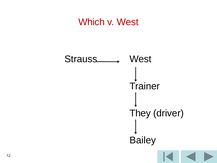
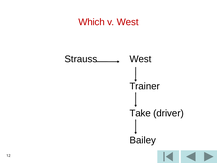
They: They -> Take
